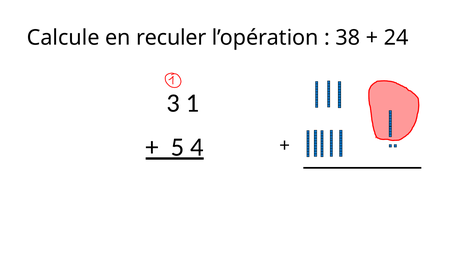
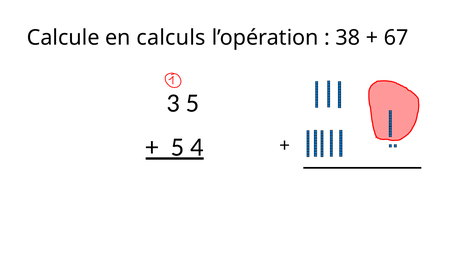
reculer: reculer -> calculs
24: 24 -> 67
3 1: 1 -> 5
